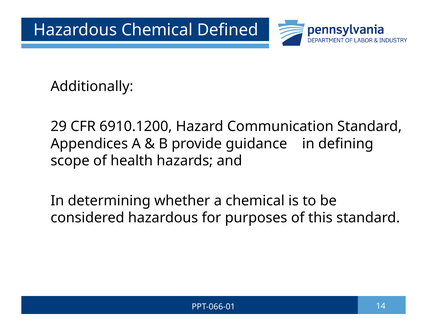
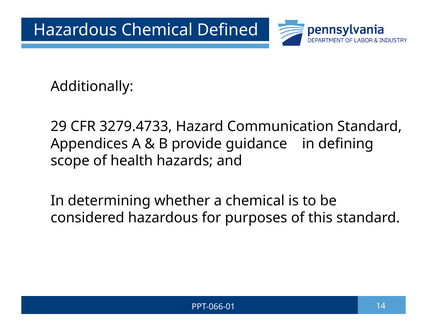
6910.1200: 6910.1200 -> 3279.4733
